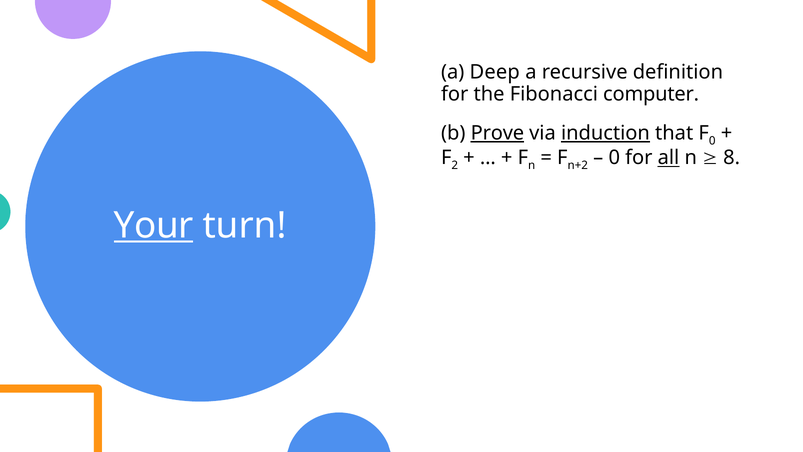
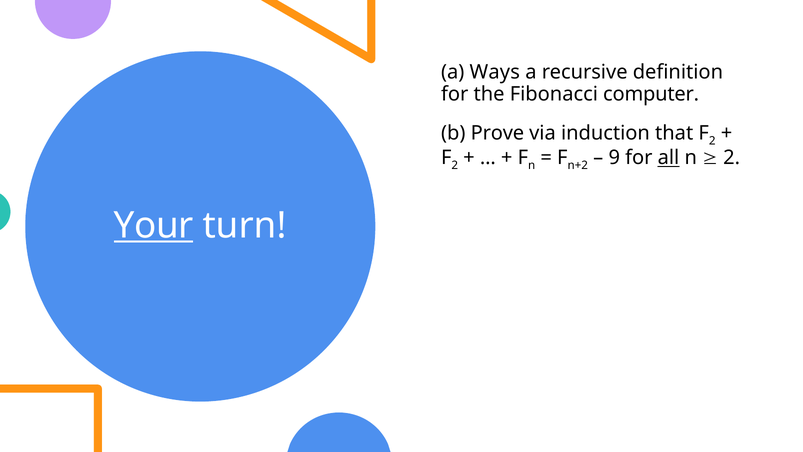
Deep: Deep -> Ways
Prove underline: present -> none
induction underline: present -> none
0 at (712, 141): 0 -> 2
0 at (614, 158): 0 -> 9
8 at (732, 158): 8 -> 2
